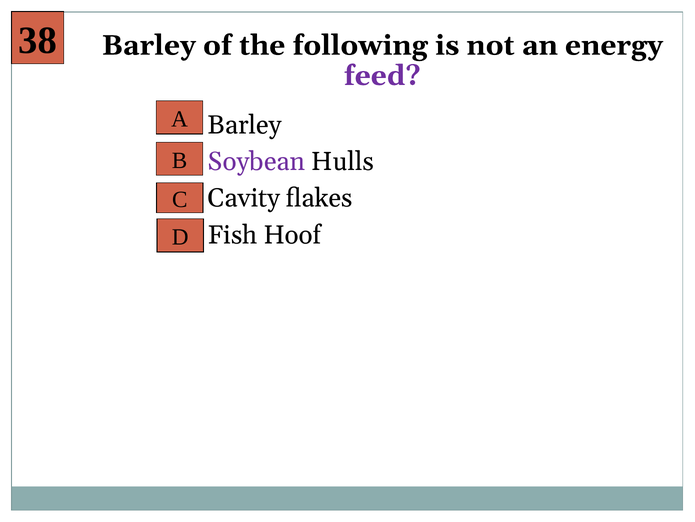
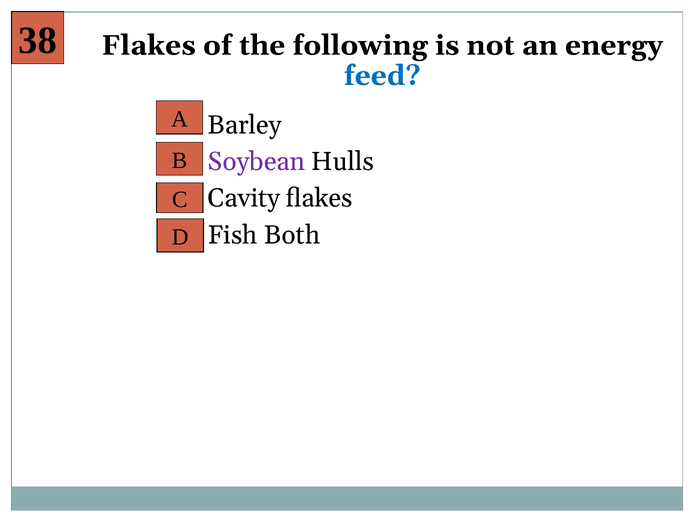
Barley at (149, 45): Barley -> Flakes
feed colour: purple -> blue
Hoof: Hoof -> Both
